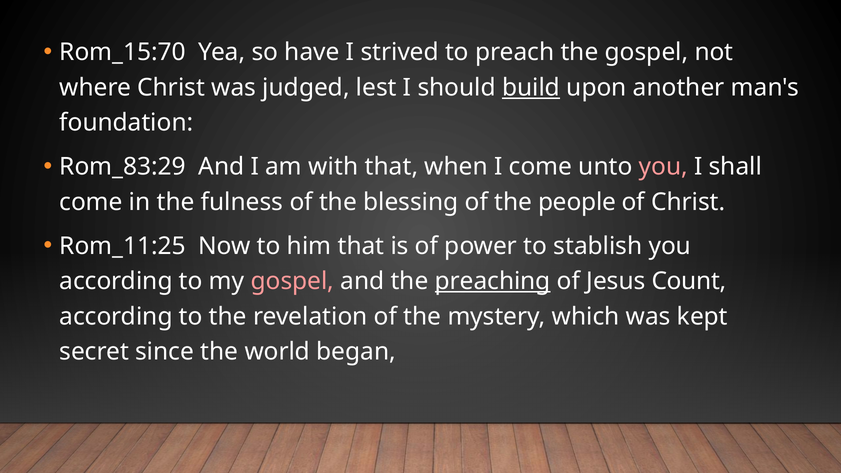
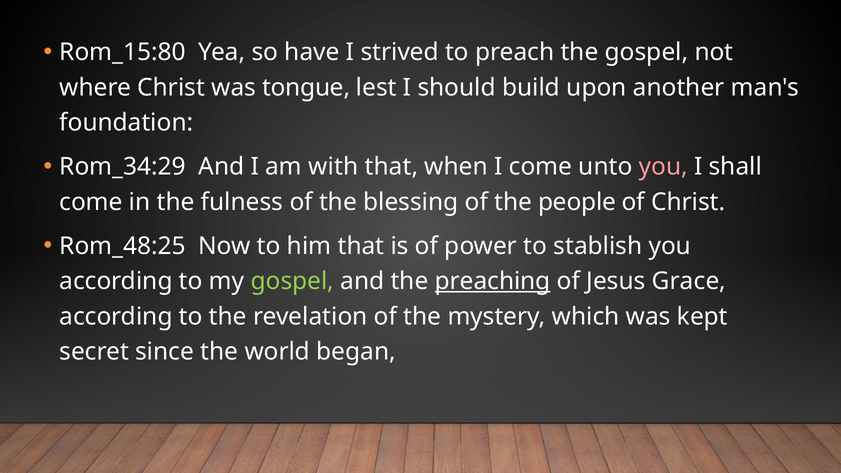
Rom_15:70: Rom_15:70 -> Rom_15:80
judged: judged -> tongue
build underline: present -> none
Rom_83:29: Rom_83:29 -> Rom_34:29
Rom_11:25: Rom_11:25 -> Rom_48:25
gospel at (292, 281) colour: pink -> light green
Count: Count -> Grace
